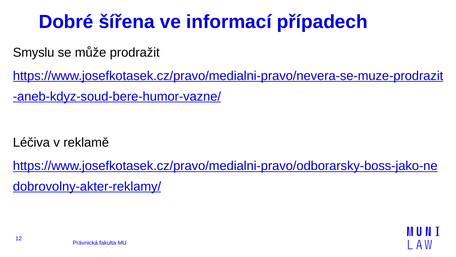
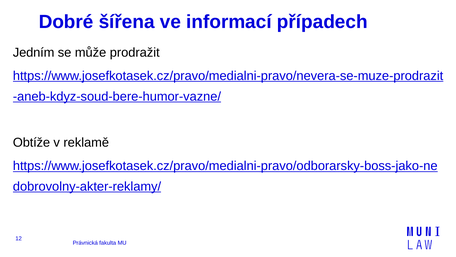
Smyslu: Smyslu -> Jedním
Léčiva: Léčiva -> Obtíže
